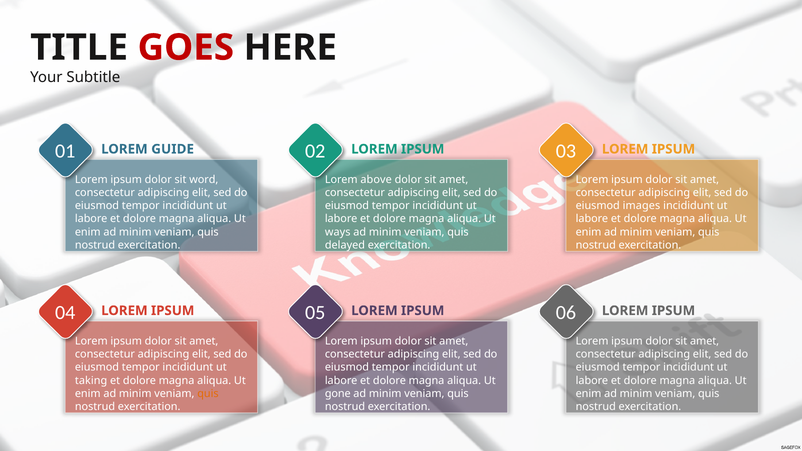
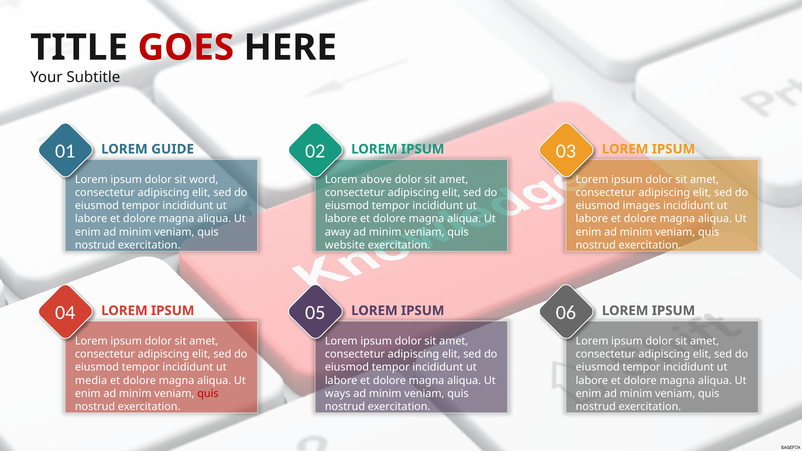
ways: ways -> away
delayed: delayed -> website
taking: taking -> media
quis at (208, 394) colour: orange -> red
gone: gone -> ways
